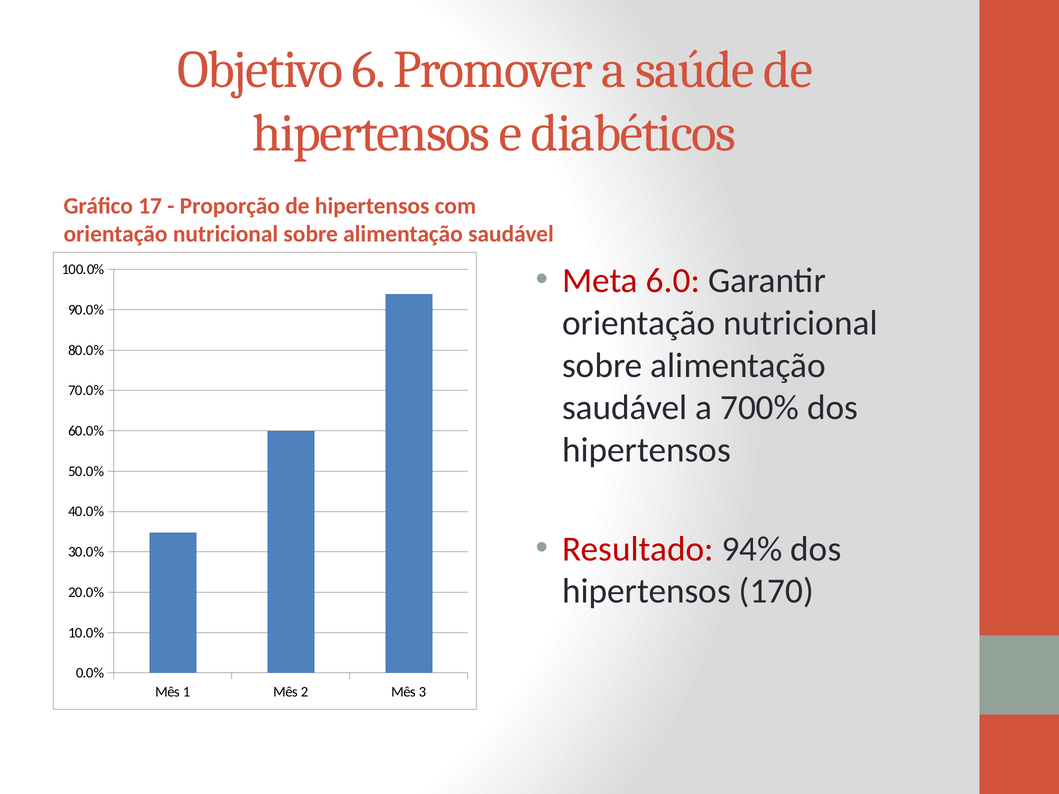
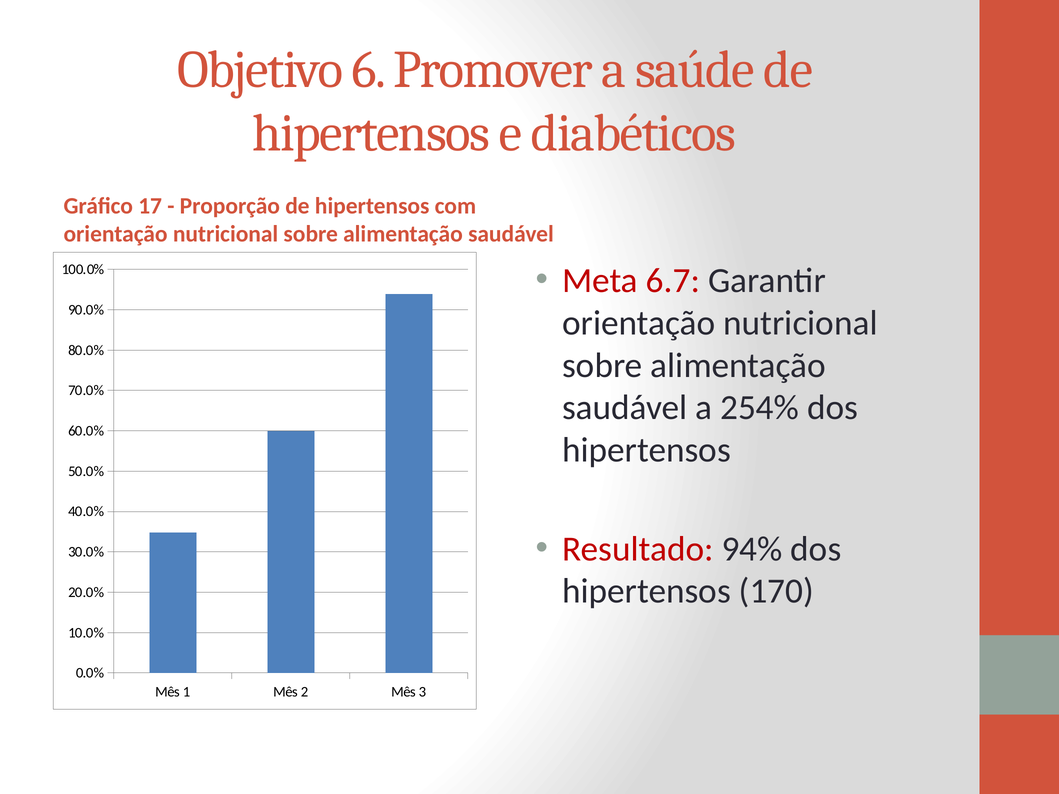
6.0: 6.0 -> 6.7
700%: 700% -> 254%
